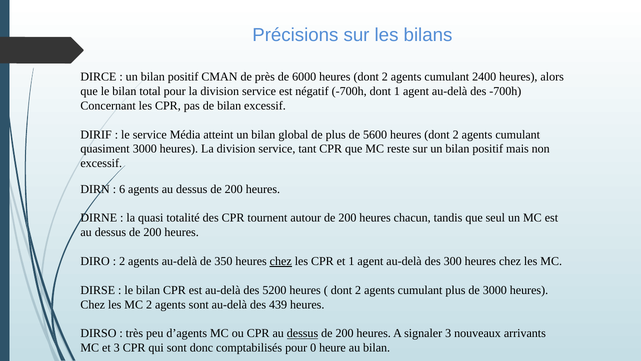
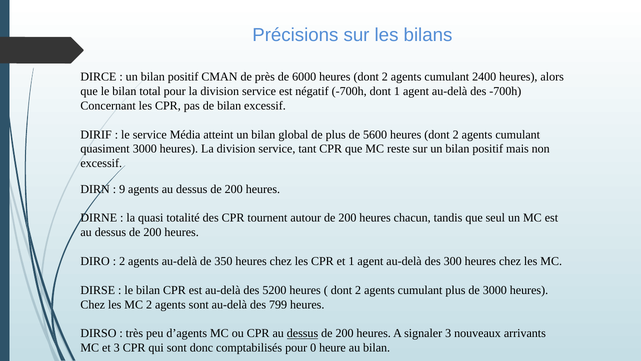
6: 6 -> 9
chez at (281, 261) underline: present -> none
439: 439 -> 799
